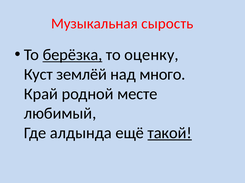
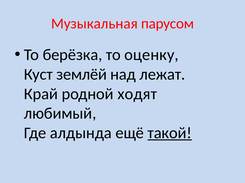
сырость: сырость -> парусом
берёзка underline: present -> none
много: много -> лежат
месте: месте -> ходят
